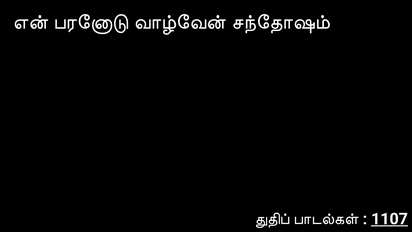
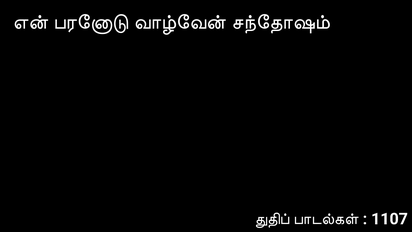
1107 underline: present -> none
